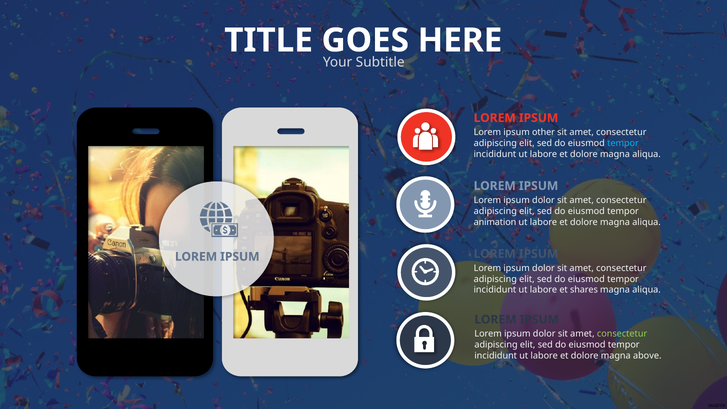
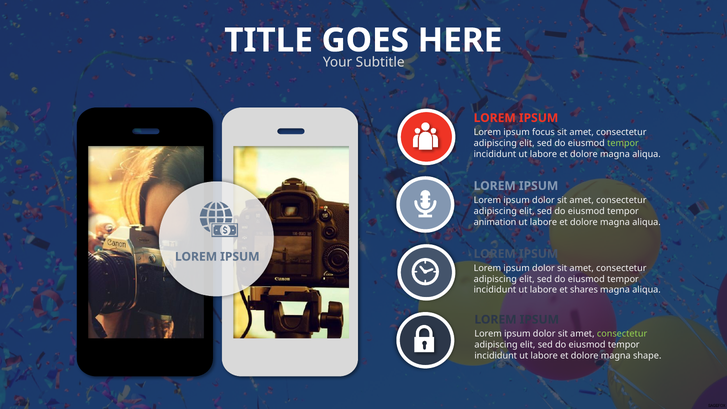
other: other -> focus
tempor at (623, 143) colour: light blue -> light green
above: above -> shape
